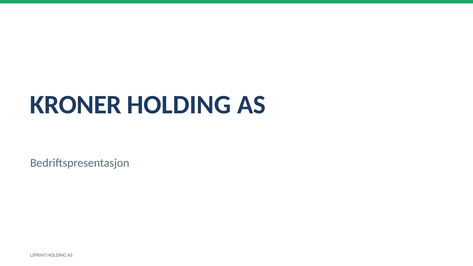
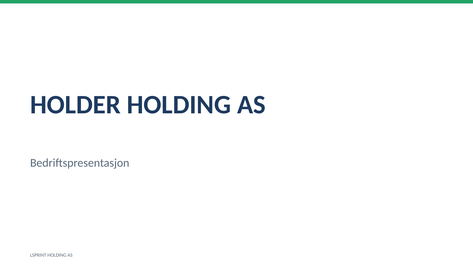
KRONER: KRONER -> HOLDER
